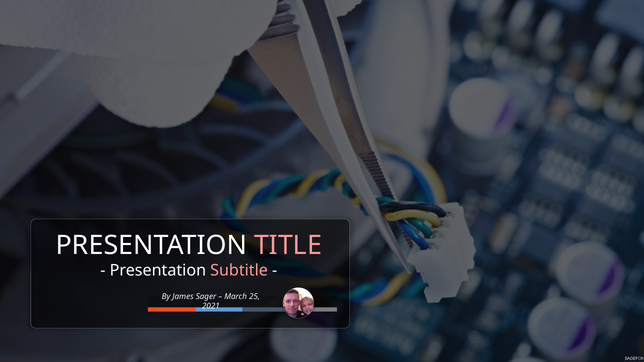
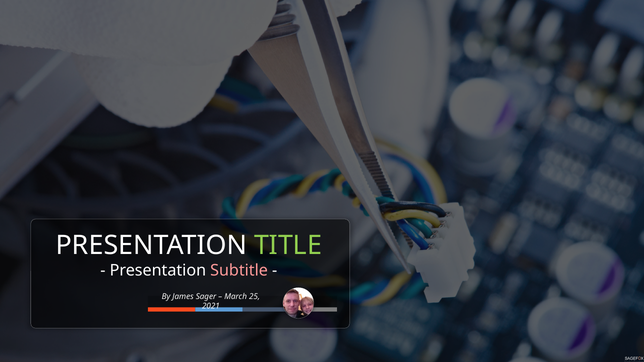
TITLE colour: pink -> light green
